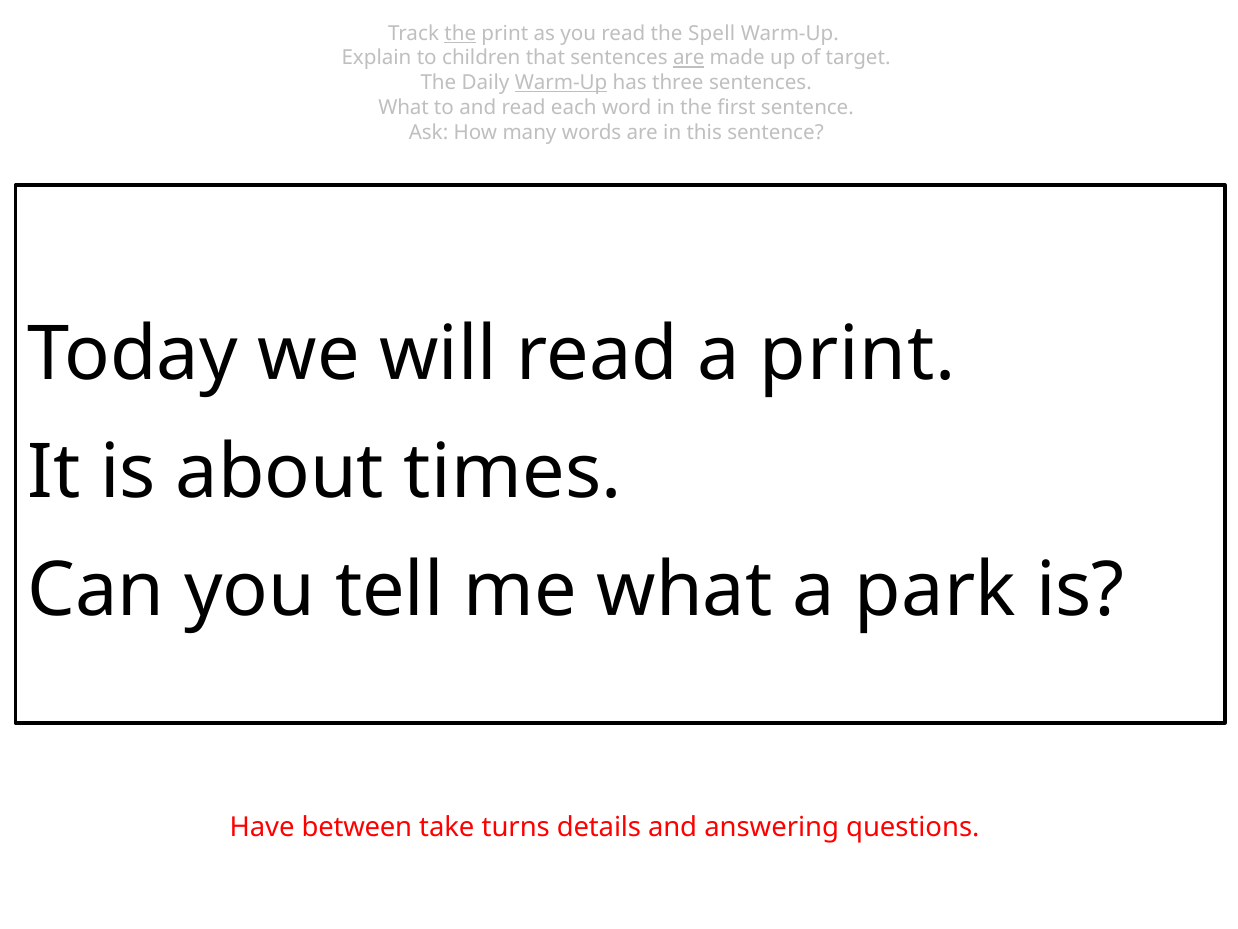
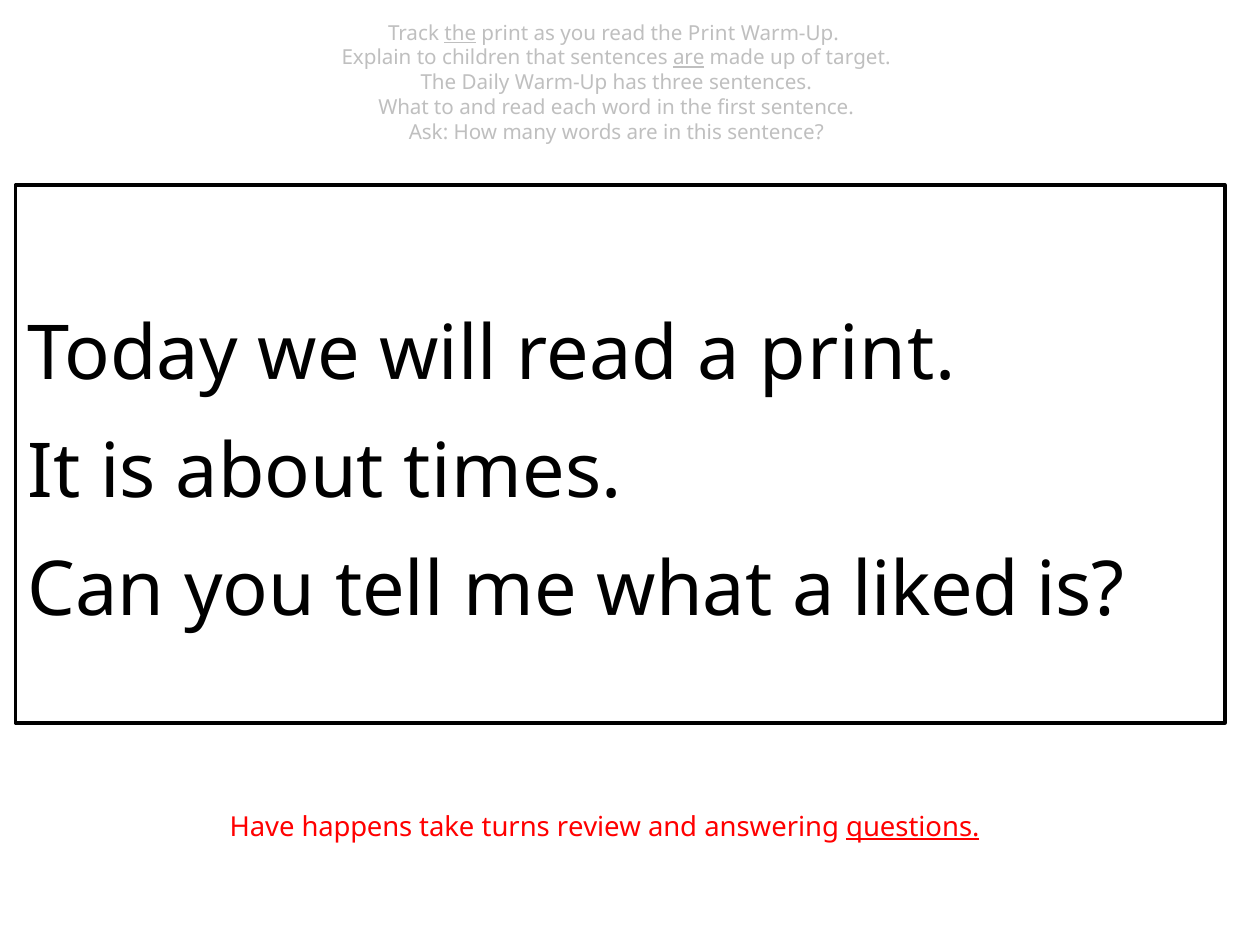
read the Spell: Spell -> Print
Warm-Up at (561, 83) underline: present -> none
park: park -> liked
between: between -> happens
details: details -> review
questions underline: none -> present
